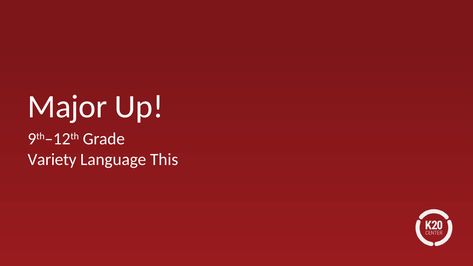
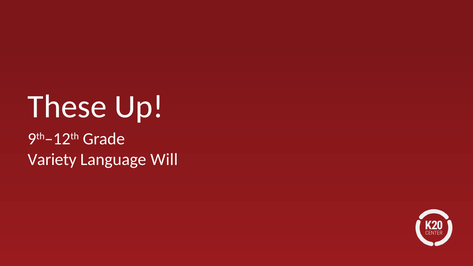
Major: Major -> These
This: This -> Will
